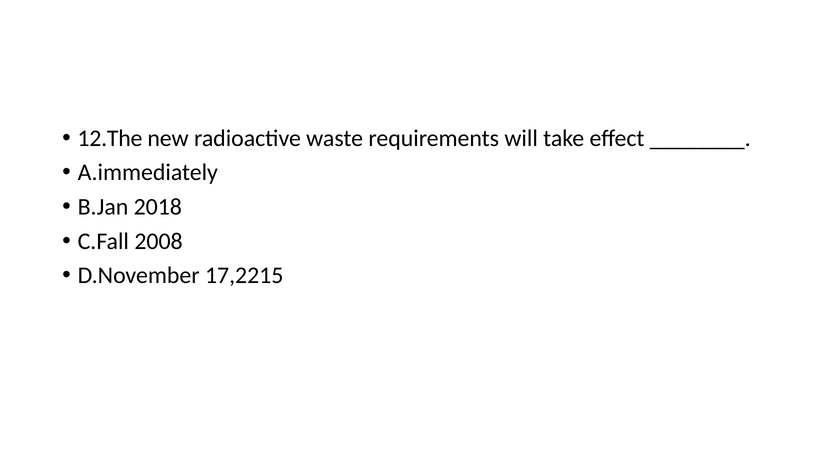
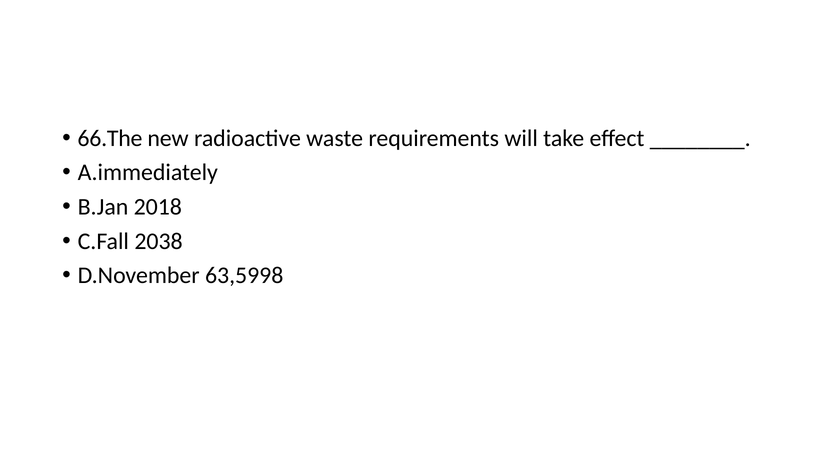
12.The: 12.The -> 66.The
2008: 2008 -> 2038
17,2215: 17,2215 -> 63,5998
